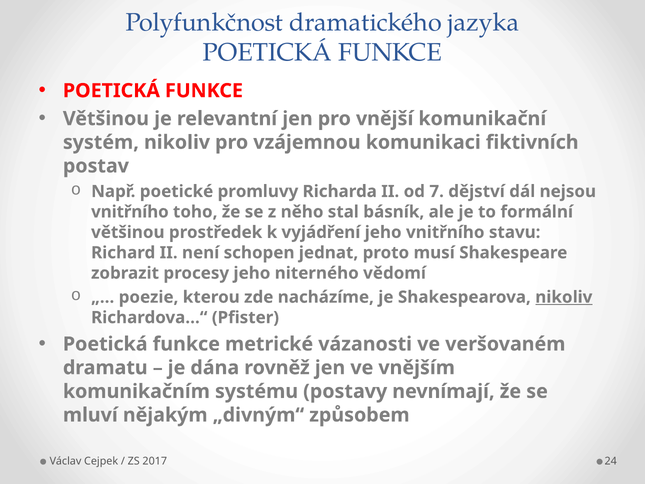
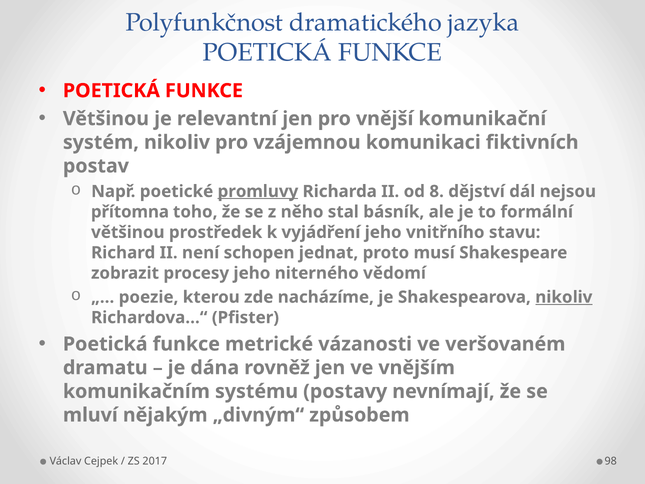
promluvy underline: none -> present
7: 7 -> 8
vnitřního at (130, 212): vnitřního -> přítomna
24: 24 -> 98
